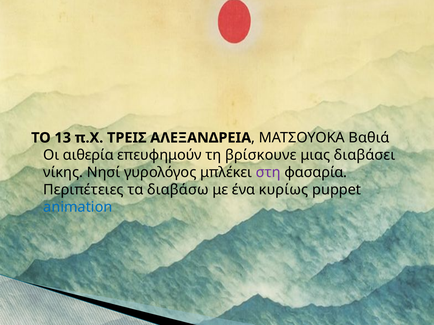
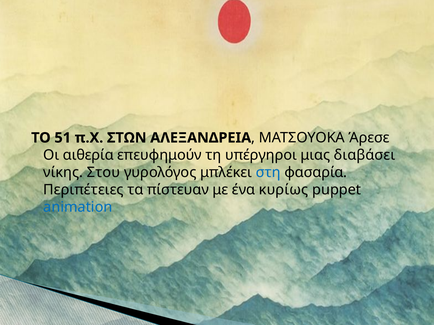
13: 13 -> 51
ΤΡΕΙΣ: ΤΡΕΙΣ -> ΣΤΩΝ
Βαθιά: Βαθιά -> Άρεσε
βρίσκουνε: βρίσκουνε -> υπέργηροι
Νησί: Νησί -> Στου
στη colour: purple -> blue
διαβάσω: διαβάσω -> πίστευαν
